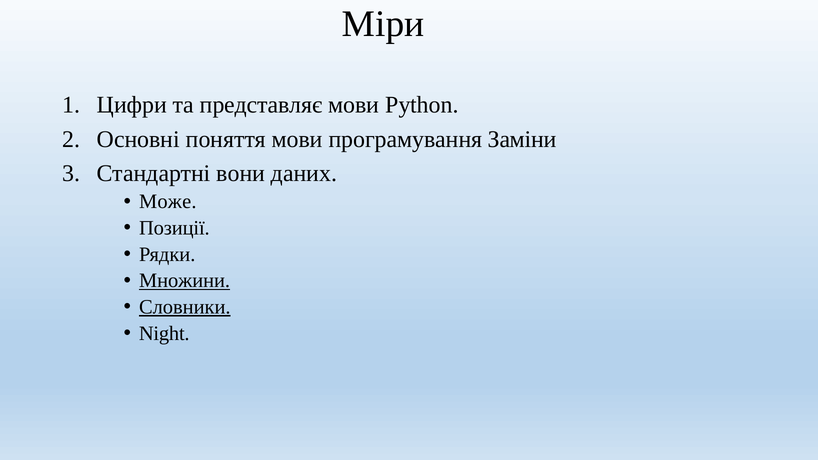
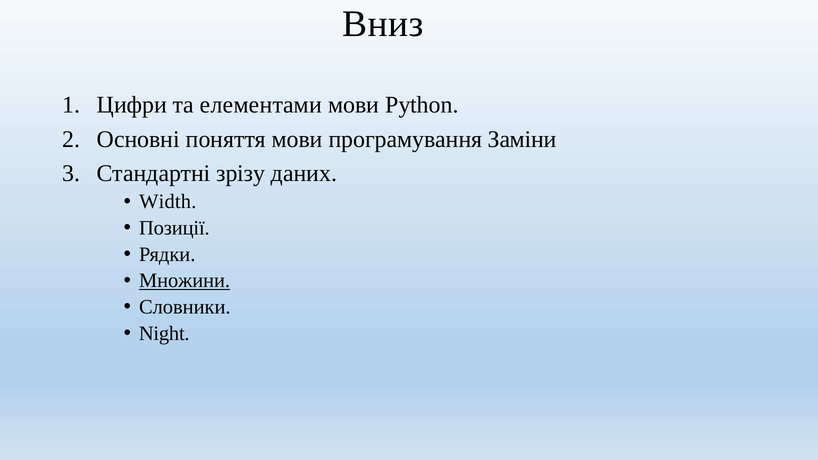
Міри: Міри -> Вниз
представляє: представляє -> елементами
вони: вони -> зрізу
Може: Може -> Width
Словники underline: present -> none
